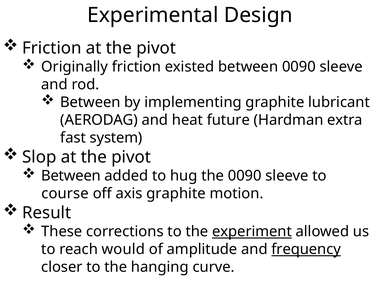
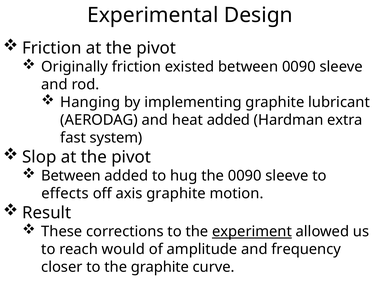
Between at (90, 102): Between -> Hanging
heat future: future -> added
course: course -> effects
frequency underline: present -> none
the hanging: hanging -> graphite
